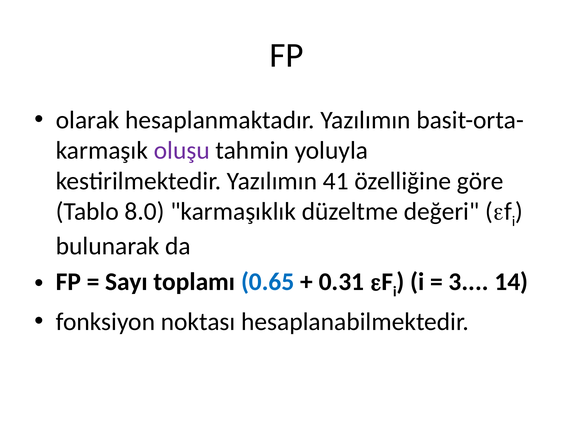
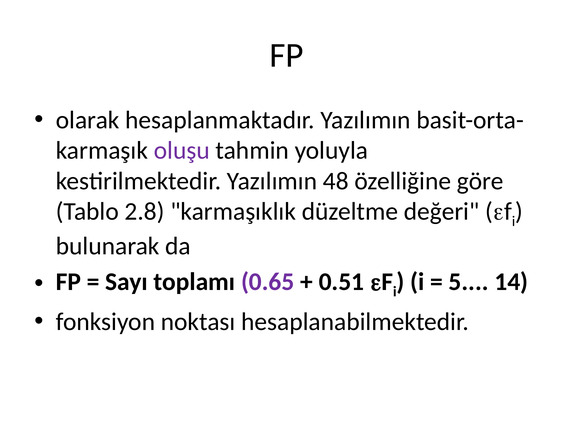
41: 41 -> 48
8.0: 8.0 -> 2.8
0.65 colour: blue -> purple
0.31: 0.31 -> 0.51
3: 3 -> 5
